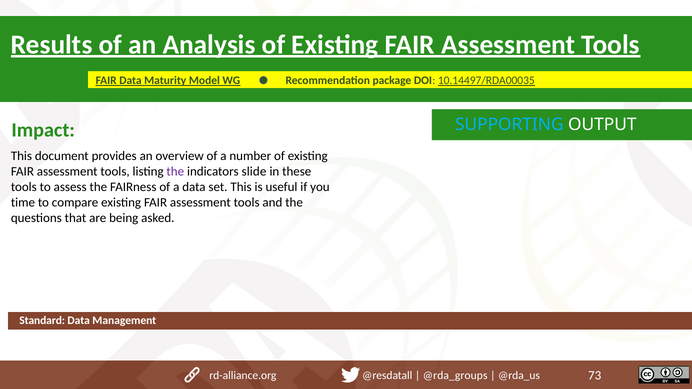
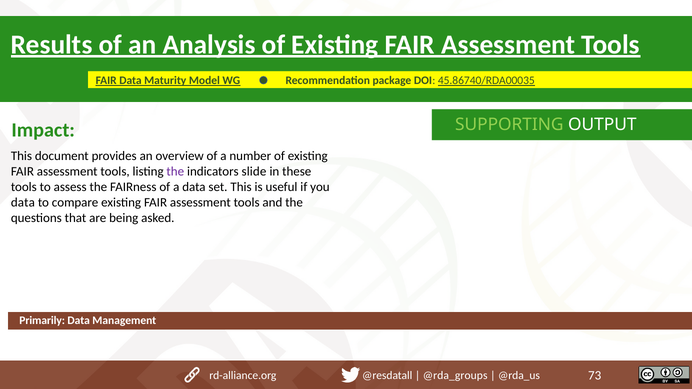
10.14497/RDA00035: 10.14497/RDA00035 -> 45.86740/RDA00035
SUPPORTING colour: light blue -> light green
time at (23, 203): time -> data
Standard: Standard -> Primarily
